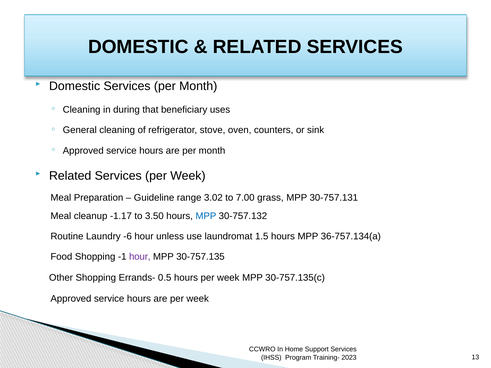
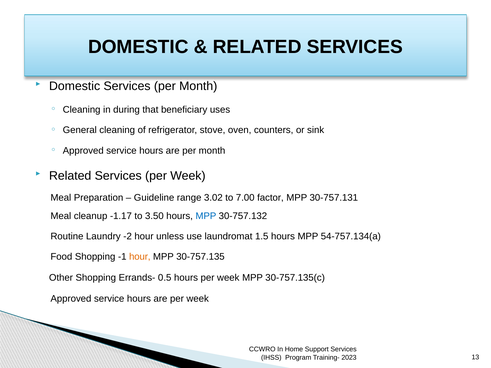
grass: grass -> factor
-6: -6 -> -2
36-757.134(a: 36-757.134(a -> 54-757.134(a
hour at (140, 257) colour: purple -> orange
